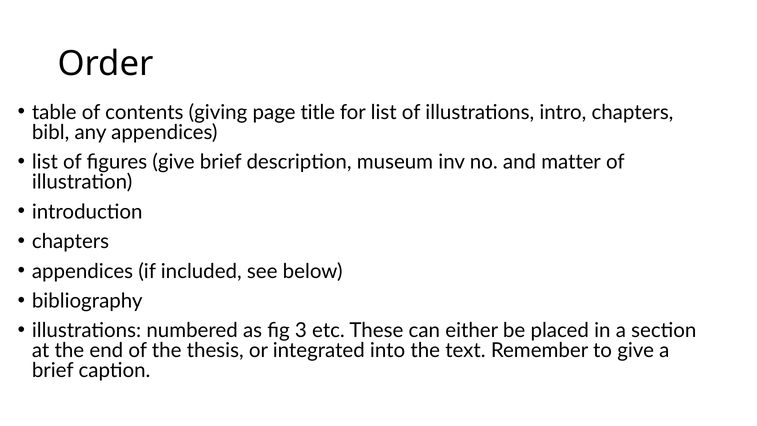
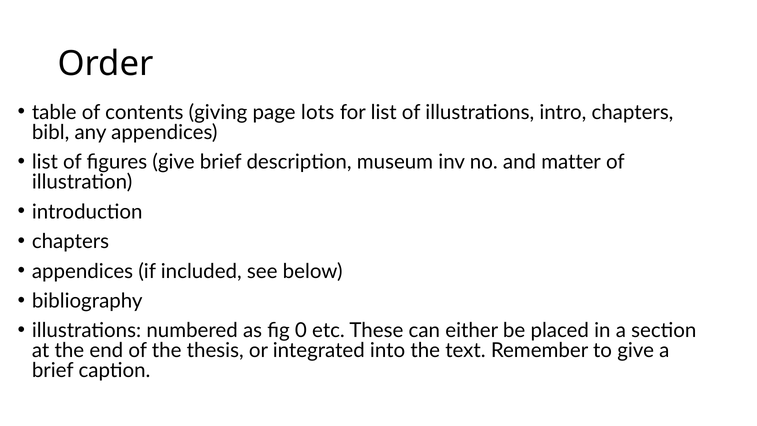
title: title -> lots
3: 3 -> 0
